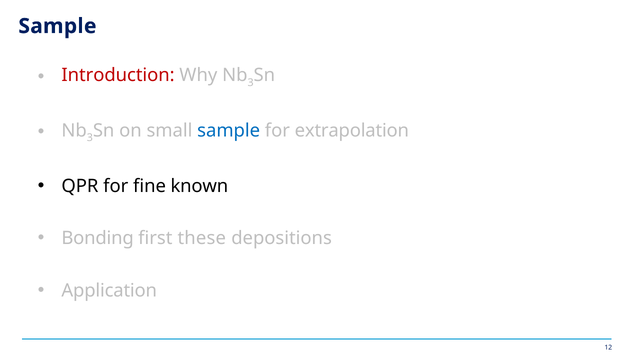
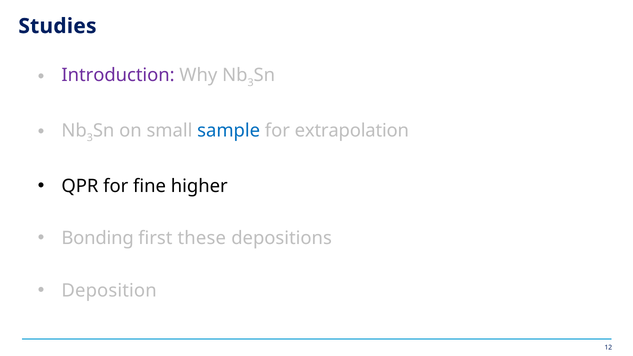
Sample at (57, 26): Sample -> Studies
Introduction colour: red -> purple
known: known -> higher
Application: Application -> Deposition
